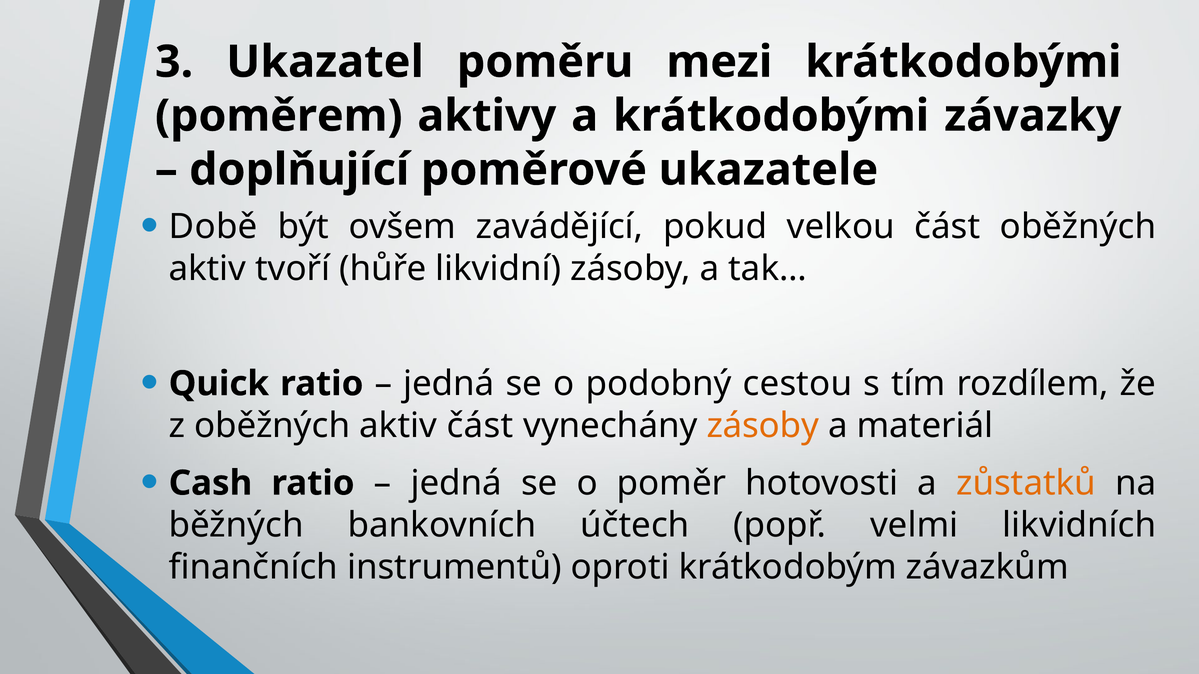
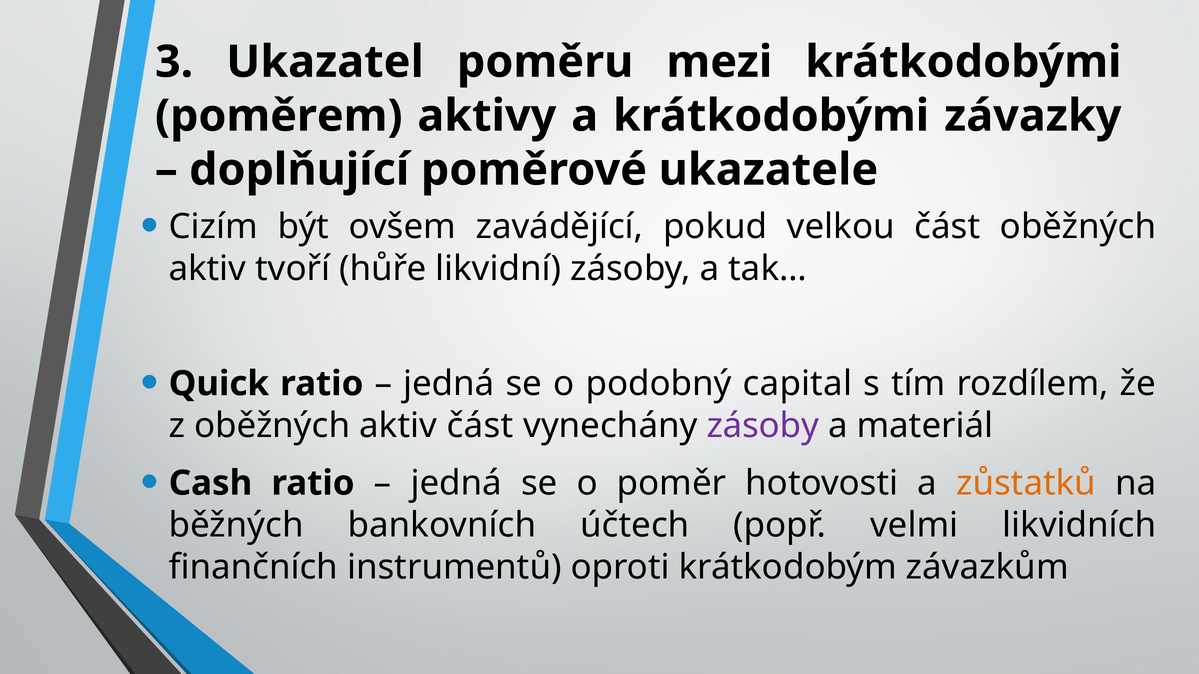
Době: Době -> Cizím
cestou: cestou -> capital
zásoby at (763, 426) colour: orange -> purple
